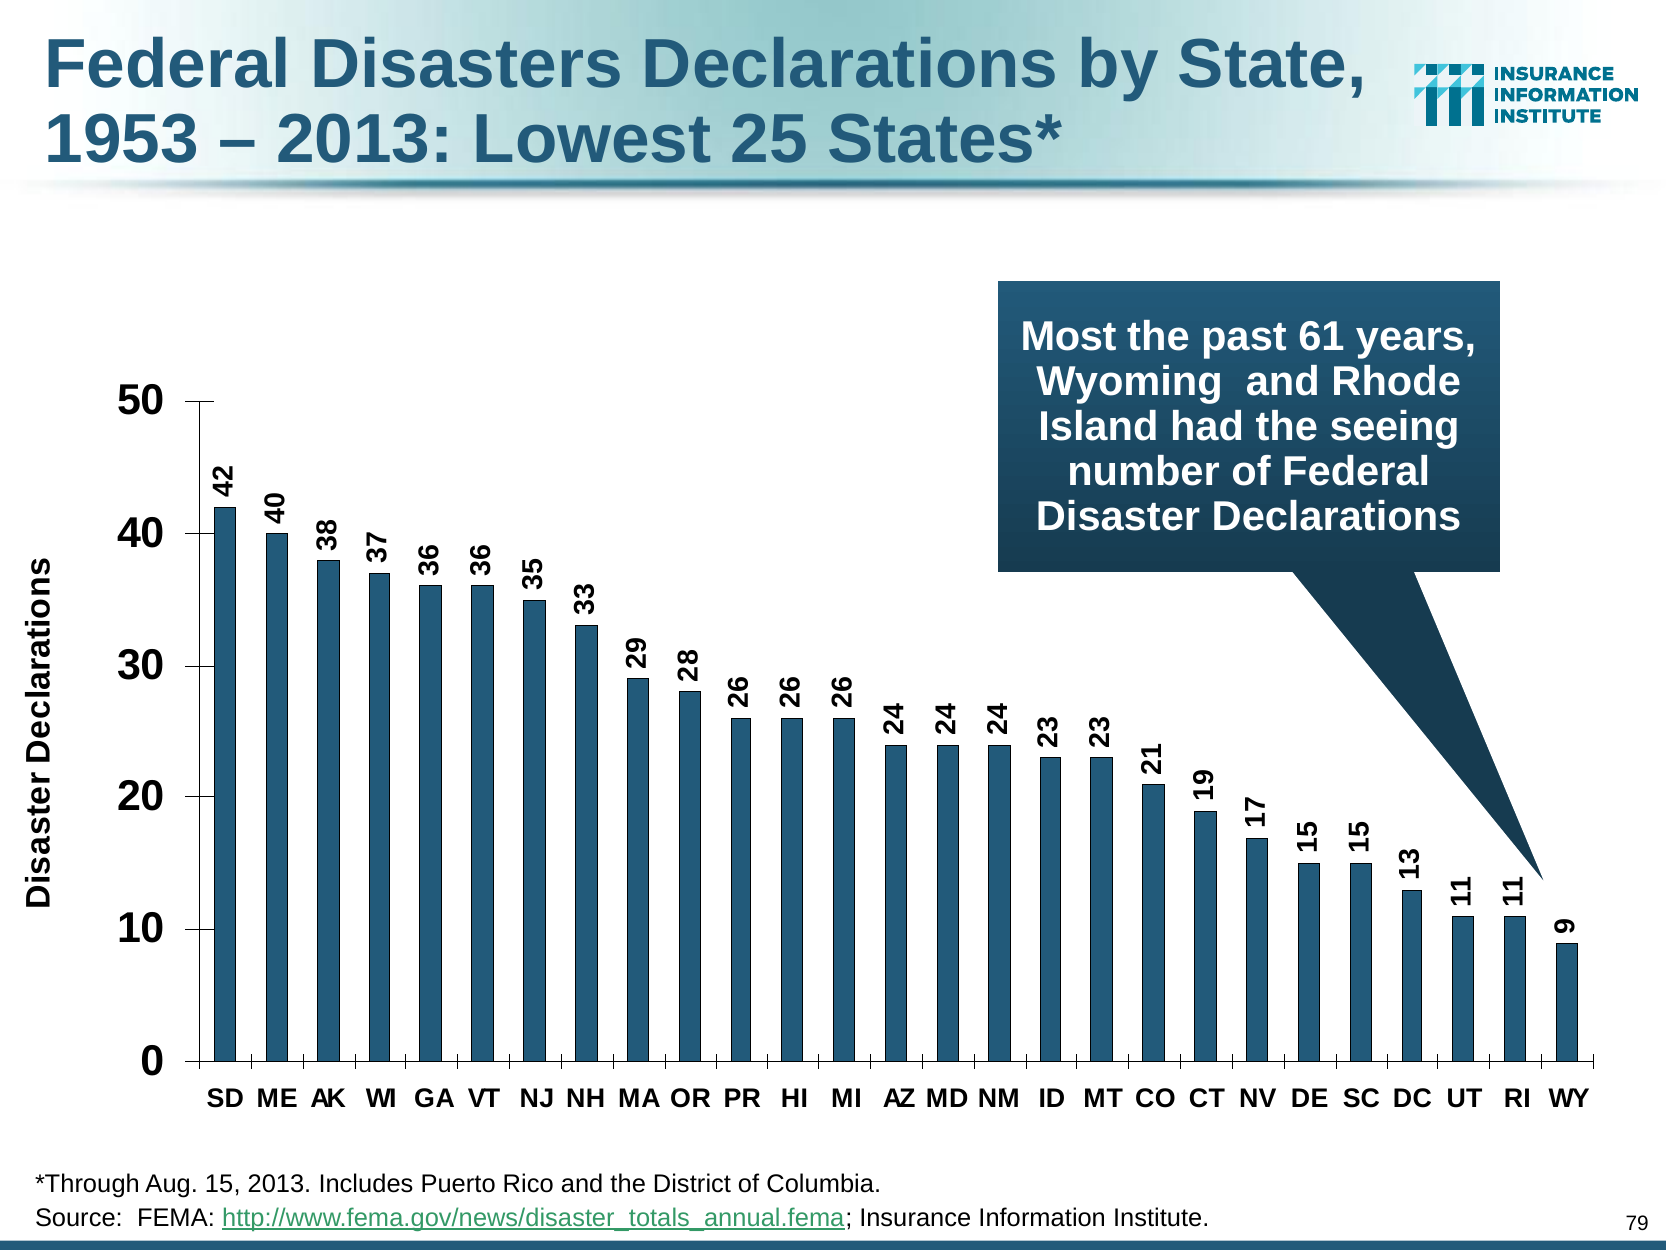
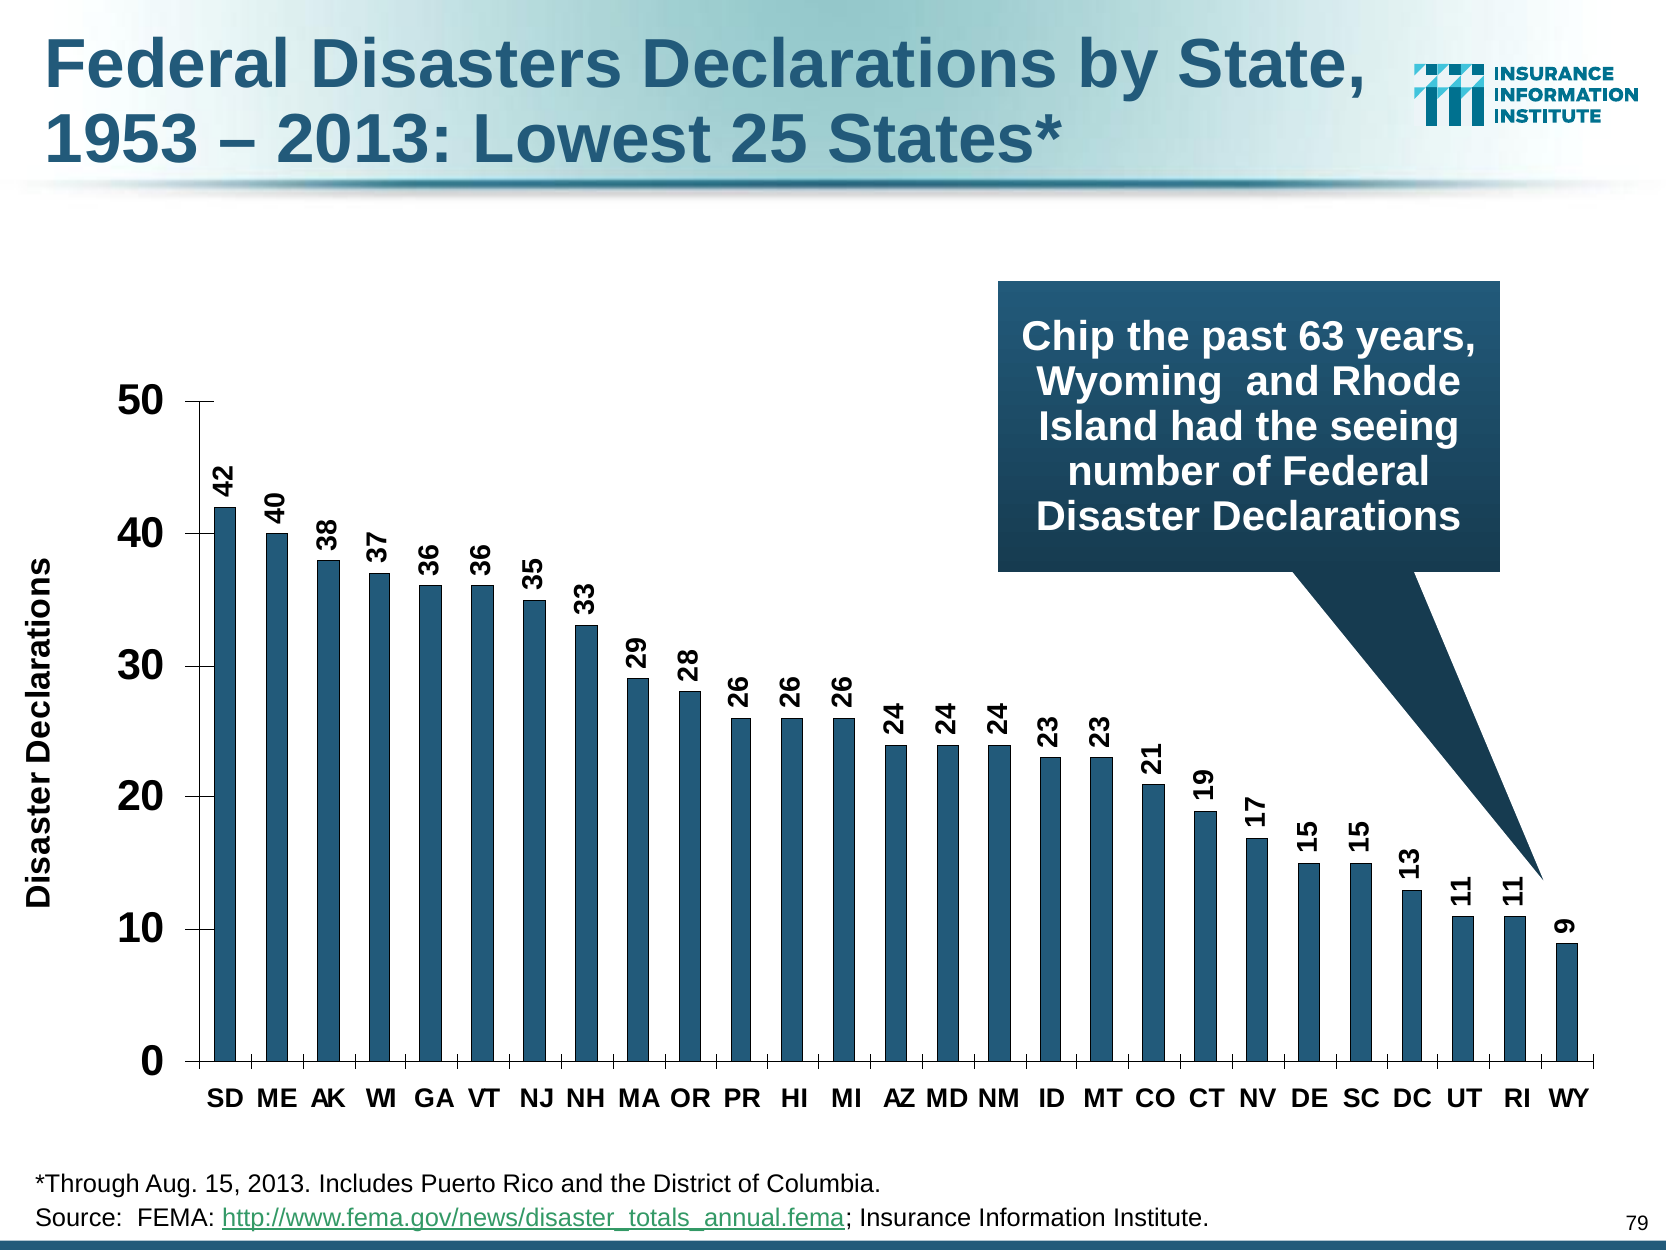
Most: Most -> Chip
61: 61 -> 63
